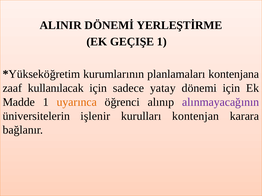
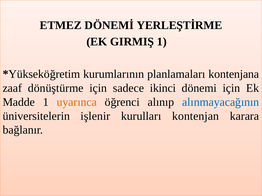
ALINIR: ALINIR -> ETMEZ
GEÇIŞE: GEÇIŞE -> GIRMIŞ
kullanılacak: kullanılacak -> dönüştürme
yatay: yatay -> ikinci
alınmayacağının colour: purple -> blue
